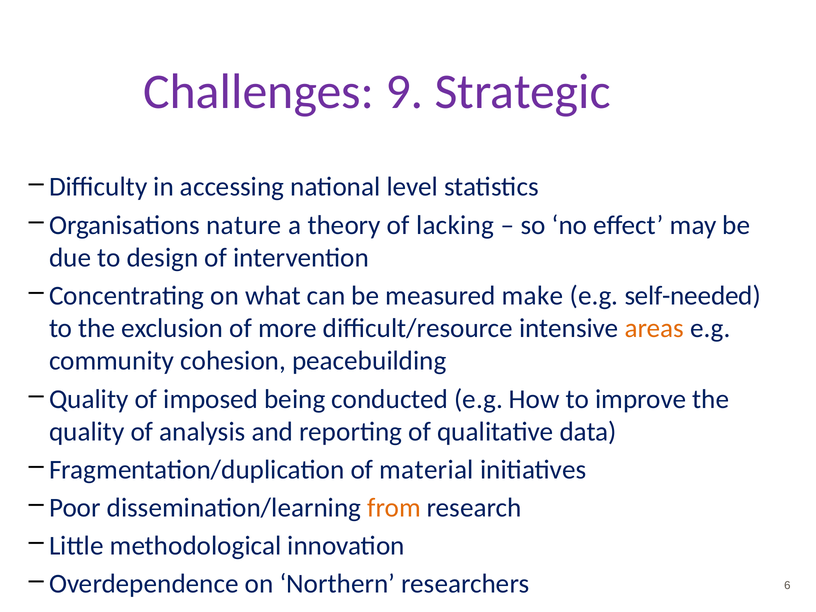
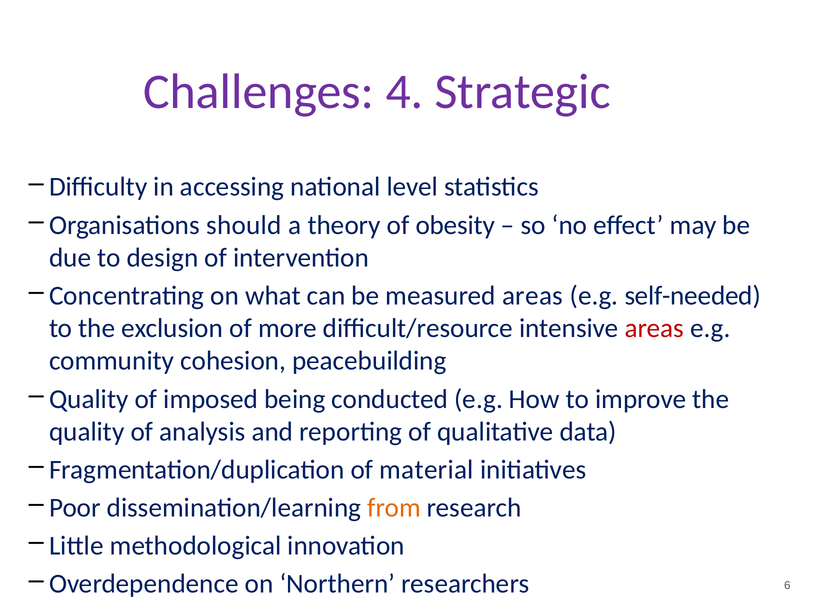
9: 9 -> 4
nature: nature -> should
lacking: lacking -> obesity
measured make: make -> areas
areas at (654, 328) colour: orange -> red
